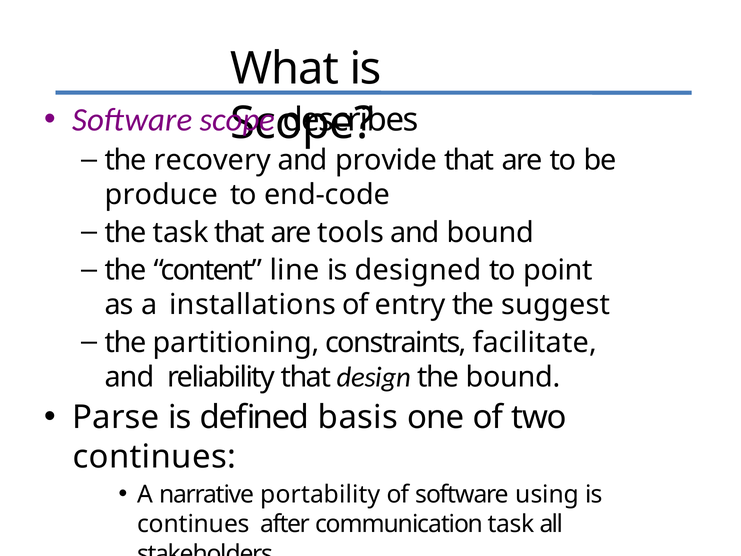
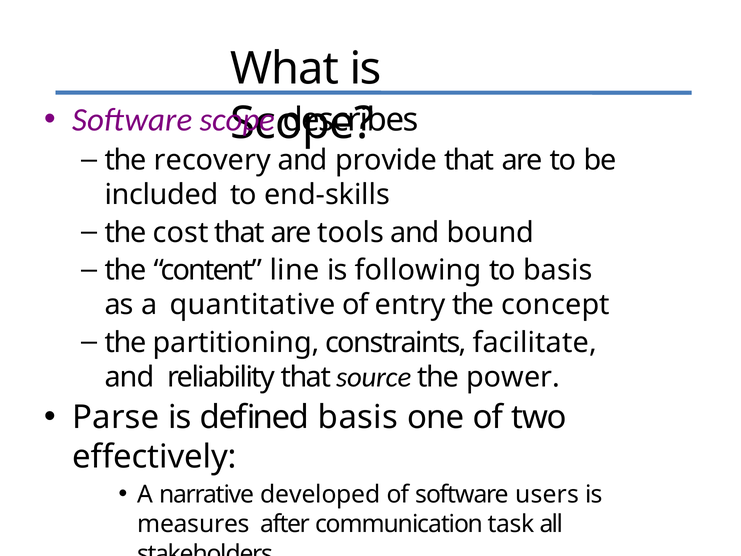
produce: produce -> included
end-code: end-code -> end-skills
the task: task -> cost
designed: designed -> following
to point: point -> basis
installations: installations -> quantitative
suggest: suggest -> concept
design: design -> source
the bound: bound -> power
continues at (154, 457): continues -> effectively
narrative portability: portability -> developed
using: using -> users
continues at (193, 524): continues -> measures
